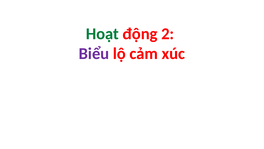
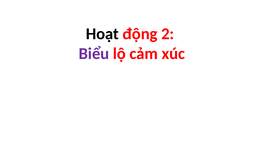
Hoạt colour: green -> black
